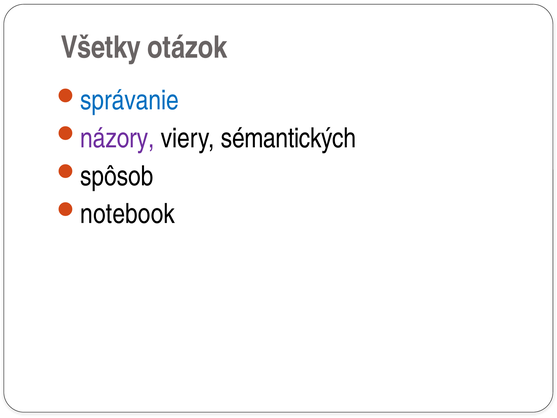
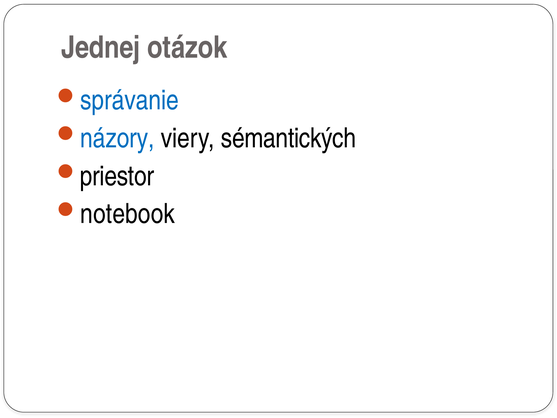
Všetky: Všetky -> Jednej
názory colour: purple -> blue
spôsob: spôsob -> priestor
